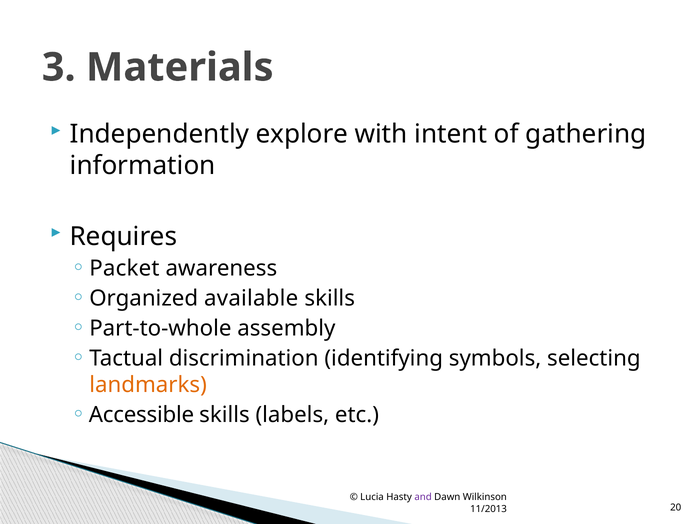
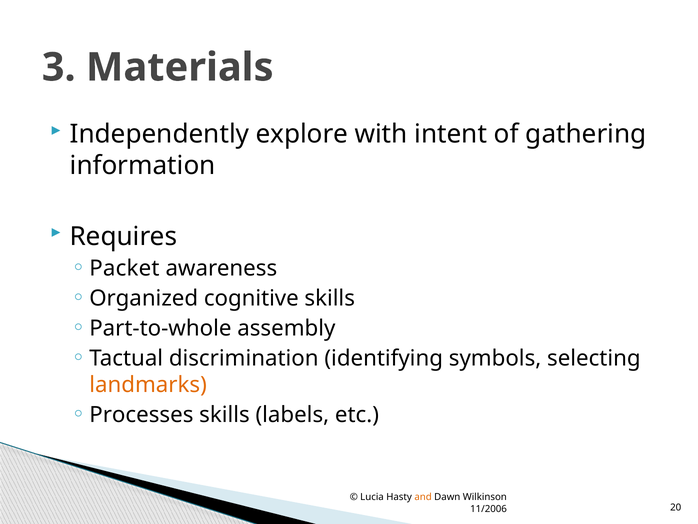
available: available -> cognitive
Accessible: Accessible -> Processes
and colour: purple -> orange
11/2013: 11/2013 -> 11/2006
